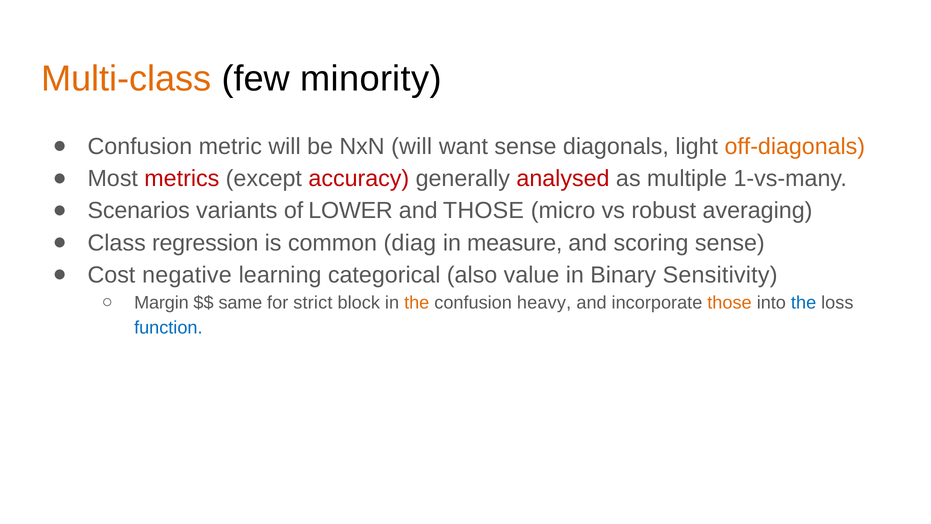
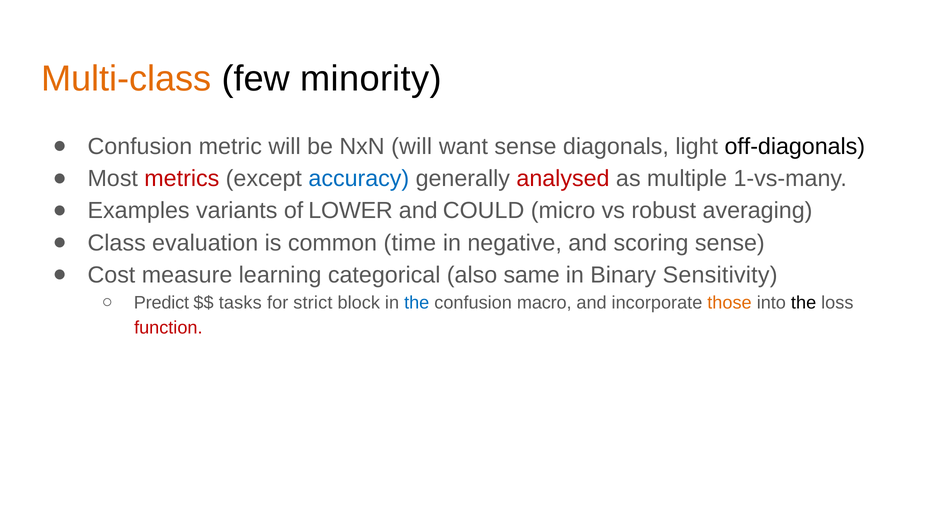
off-diagonals colour: orange -> black
accuracy colour: red -> blue
Scenarios: Scenarios -> Examples
and THOSE: THOSE -> COULD
regression: regression -> evaluation
diag: diag -> time
measure: measure -> negative
negative: negative -> measure
value: value -> same
Margin: Margin -> Predict
same: same -> tasks
the at (417, 303) colour: orange -> blue
heavy: heavy -> macro
the at (804, 303) colour: blue -> black
function colour: blue -> red
